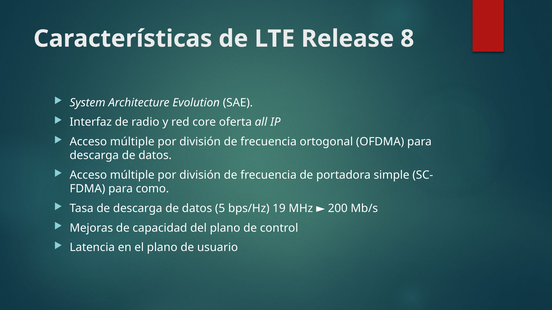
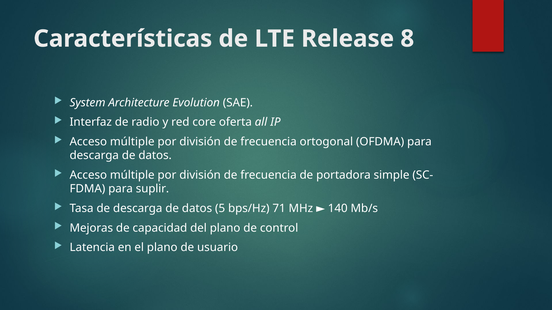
como: como -> suplir
19: 19 -> 71
200: 200 -> 140
